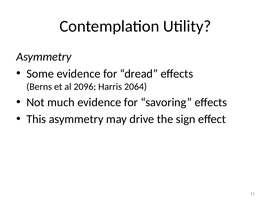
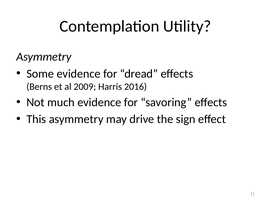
2096: 2096 -> 2009
2064: 2064 -> 2016
